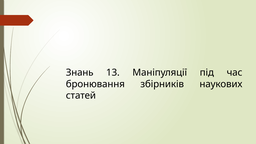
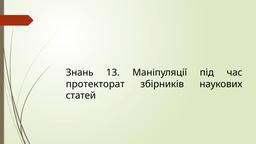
бронювання: бронювання -> протекторат
